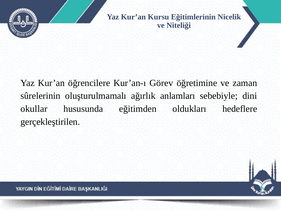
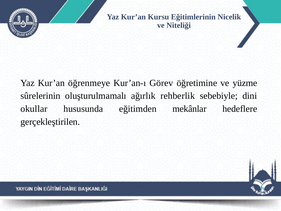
öğrencilere: öğrencilere -> öğrenmeye
zaman: zaman -> yüzme
anlamları: anlamları -> rehberlik
oldukları: oldukları -> mekânlar
